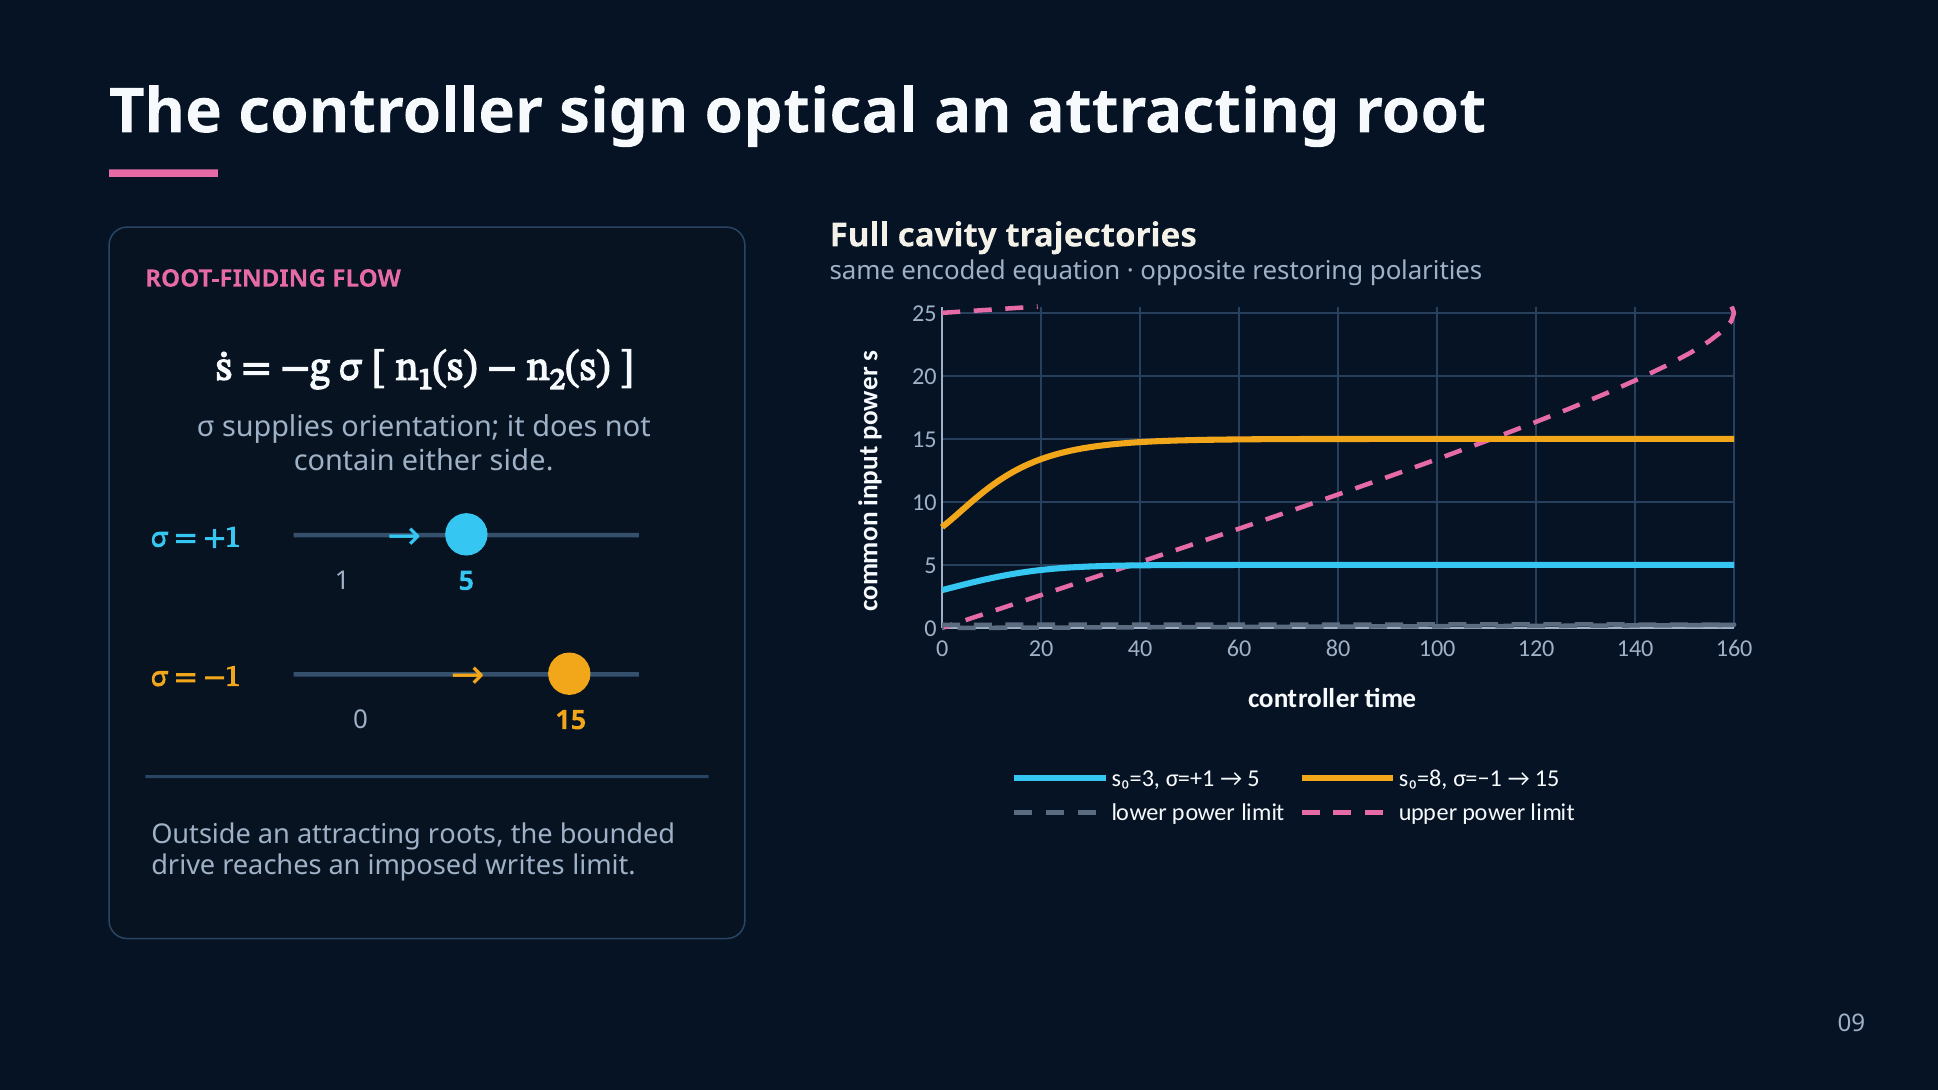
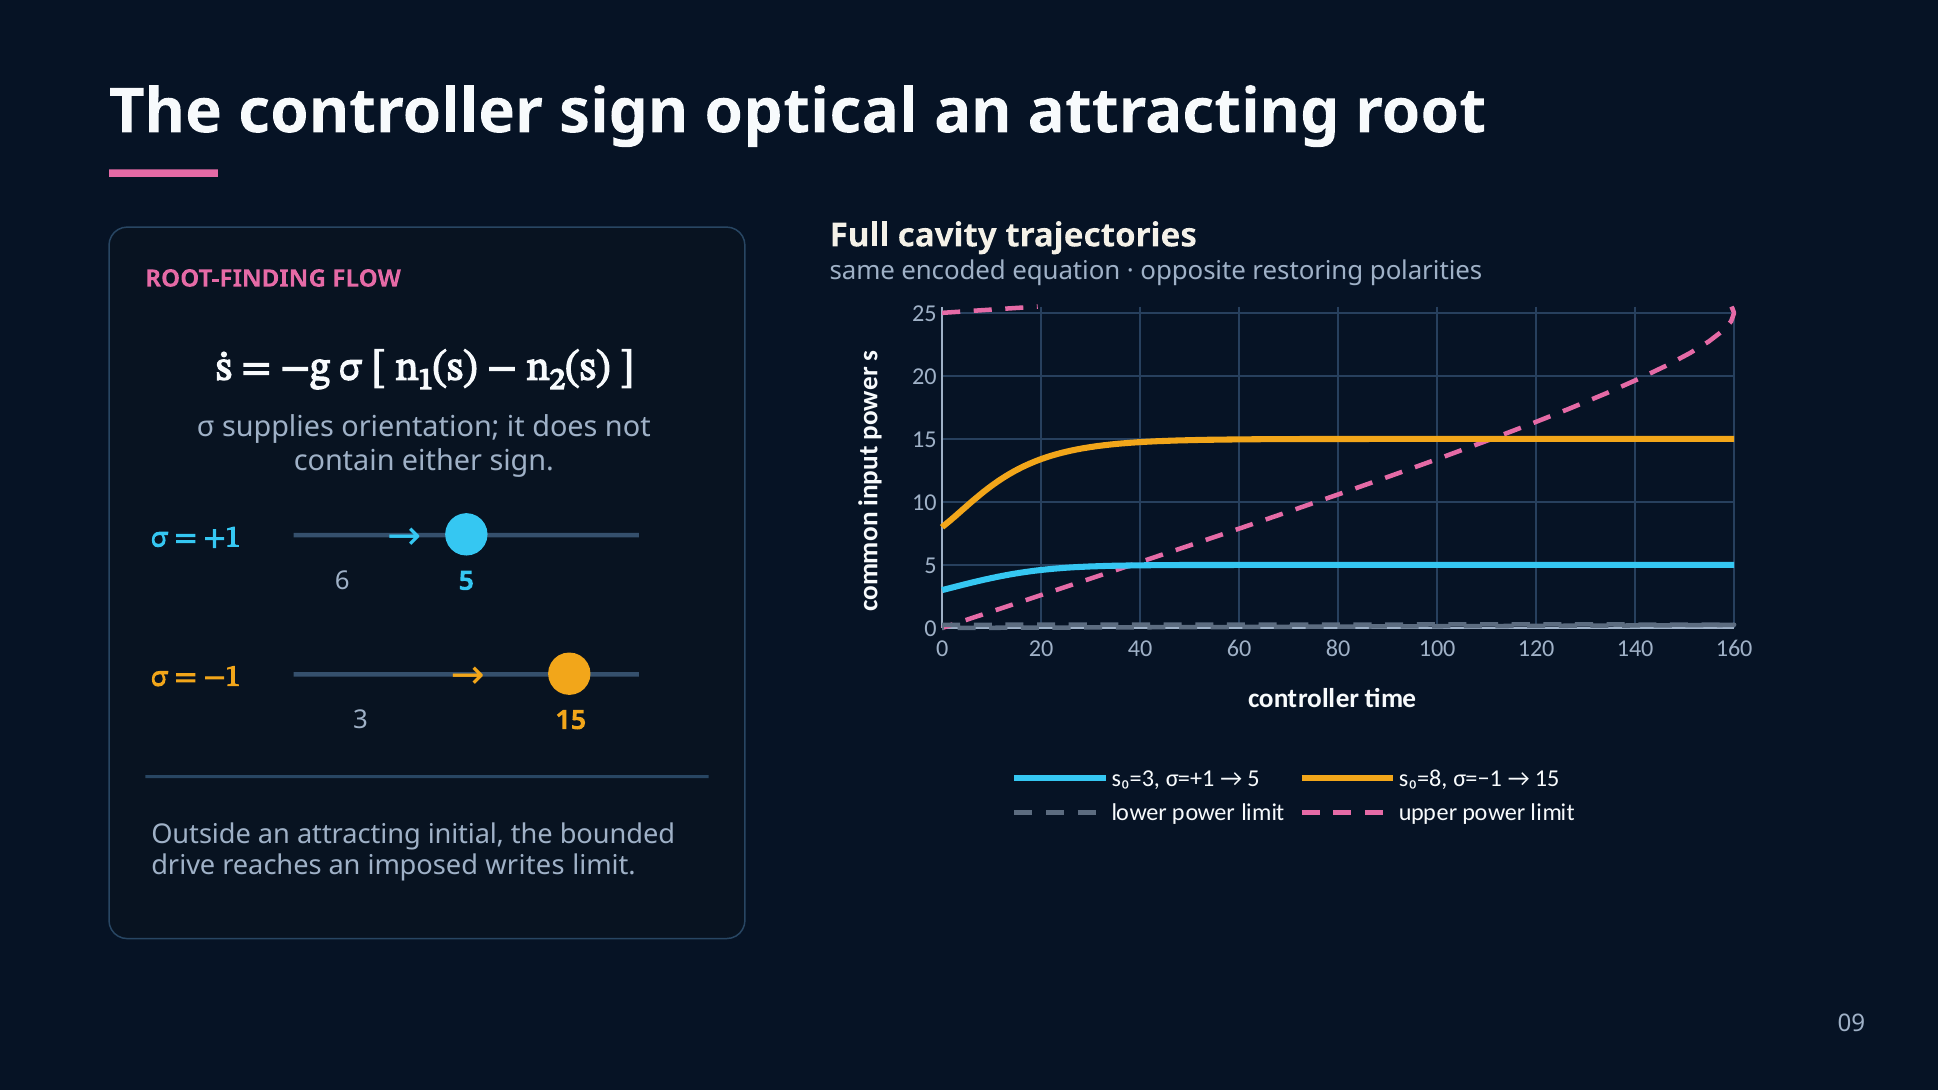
either side: side -> sign
1: 1 -> 6
−1 0: 0 -> 3
roots: roots -> initial
